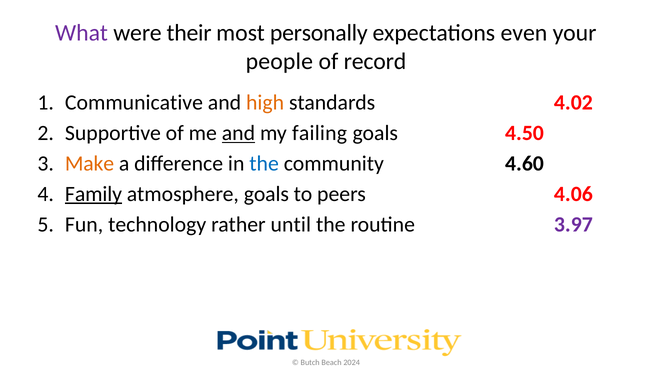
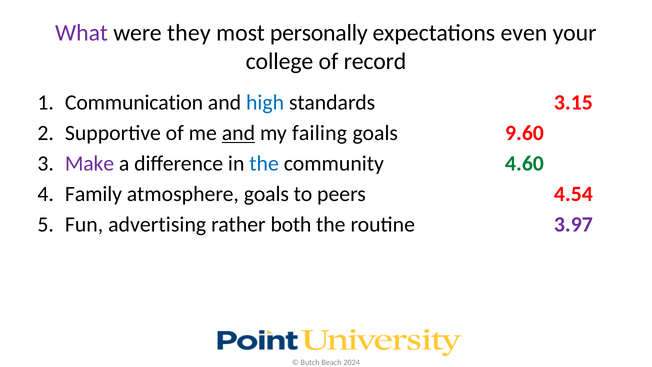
their: their -> they
people: people -> college
Communicative: Communicative -> Communication
high colour: orange -> blue
4.02: 4.02 -> 3.15
4.50: 4.50 -> 9.60
Make colour: orange -> purple
4.60 colour: black -> green
Family underline: present -> none
4.06: 4.06 -> 4.54
technology: technology -> advertising
until: until -> both
